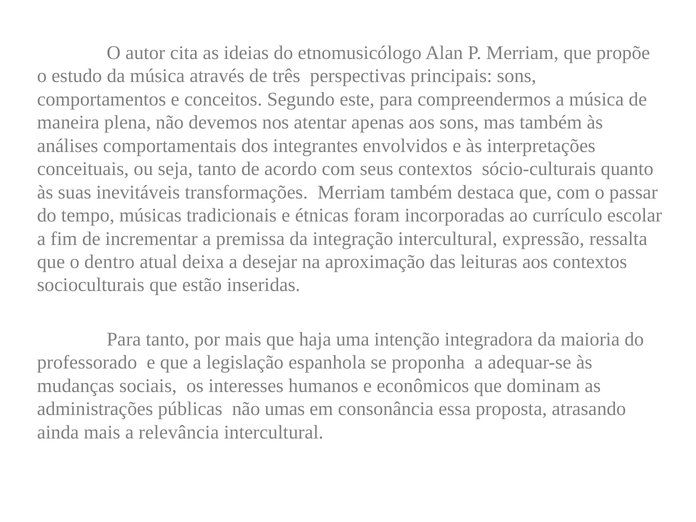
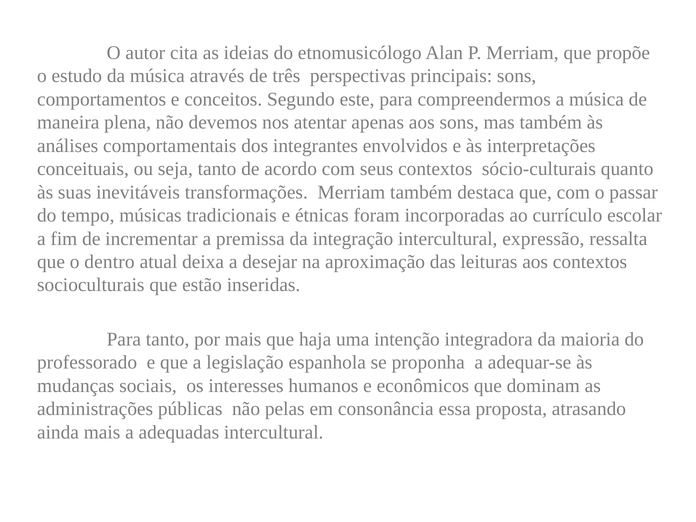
umas: umas -> pelas
relevância: relevância -> adequadas
